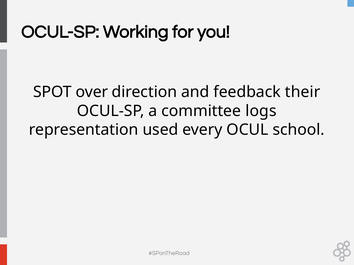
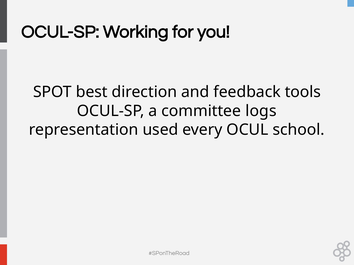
over: over -> best
their: their -> tools
